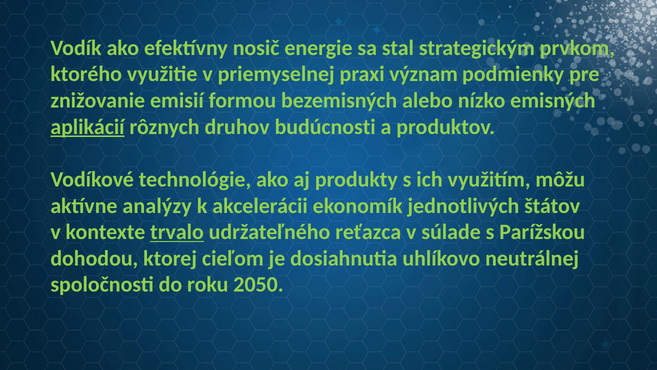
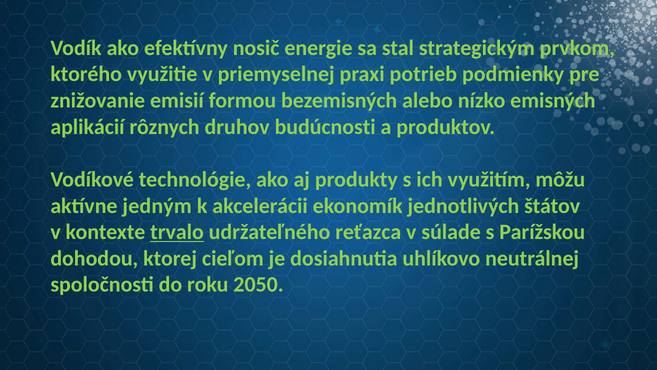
význam: význam -> potrieb
aplikácií underline: present -> none
analýzy: analýzy -> jedným
